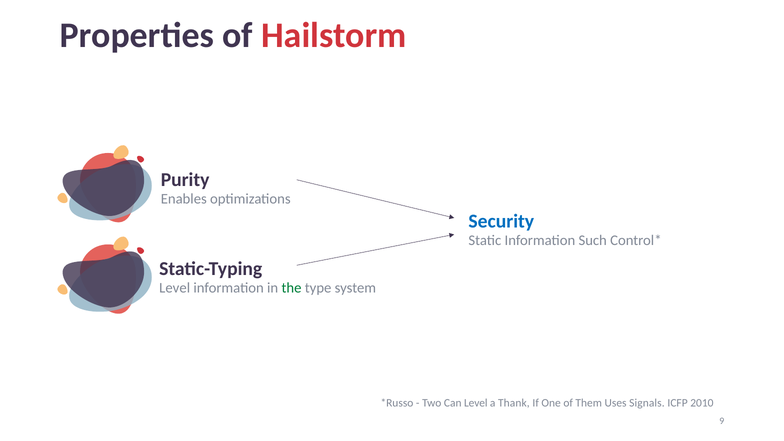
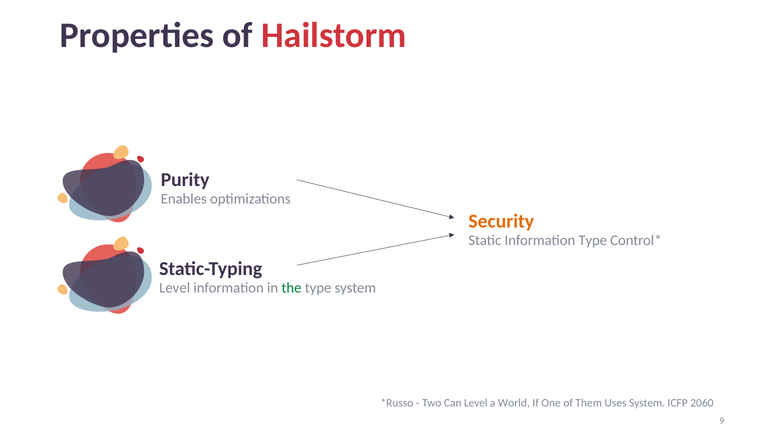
Security colour: blue -> orange
Information Such: Such -> Type
Thank: Thank -> World
Uses Signals: Signals -> System
2010: 2010 -> 2060
